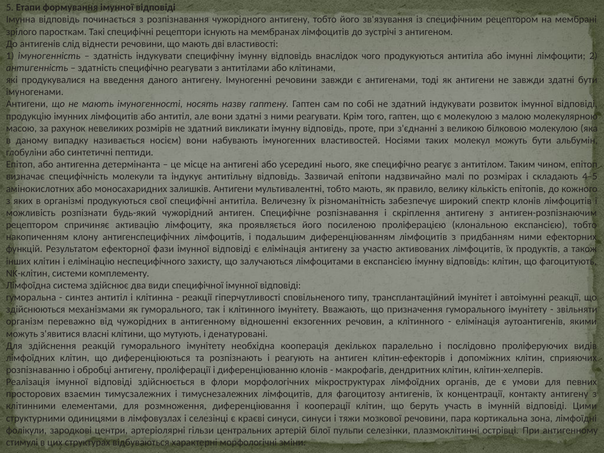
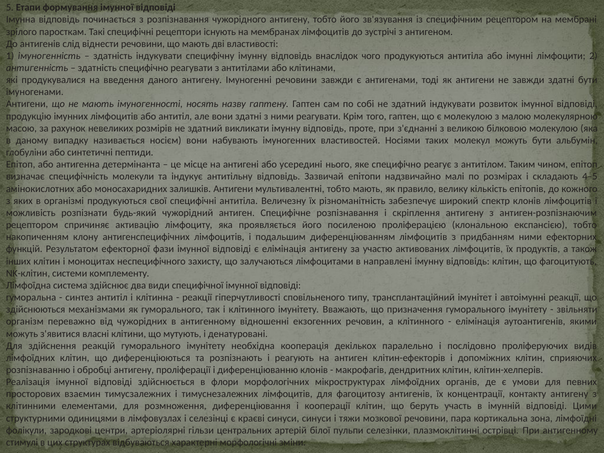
елімінацію: елімінацію -> моноцитах
в експансією: експансією -> направлені
